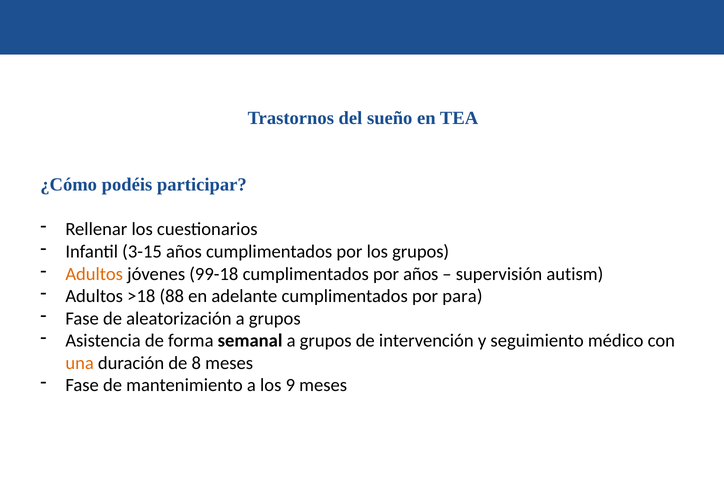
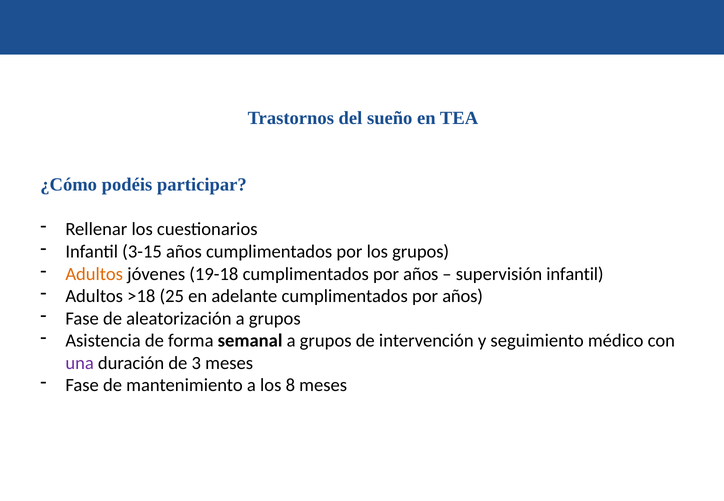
99-18: 99-18 -> 19-18
supervisión autism: autism -> infantil
88: 88 -> 25
adelante cumplimentados por para: para -> años
una colour: orange -> purple
8: 8 -> 3
9: 9 -> 8
